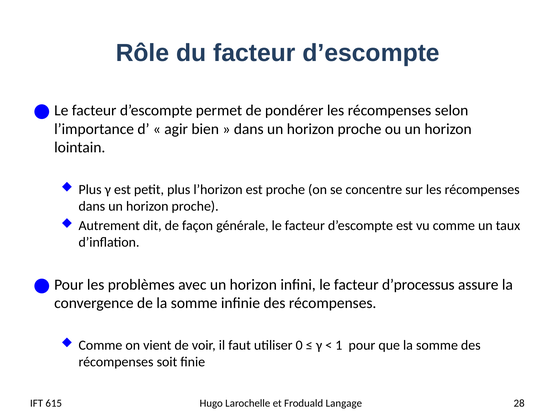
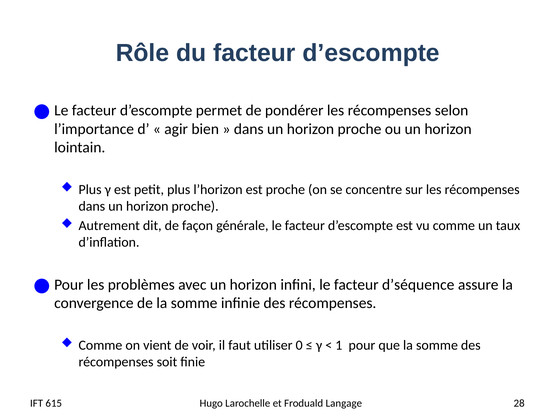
d’processus: d’processus -> d’séquence
